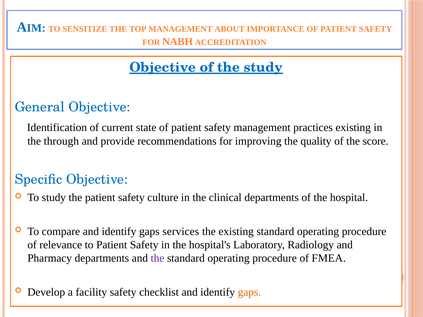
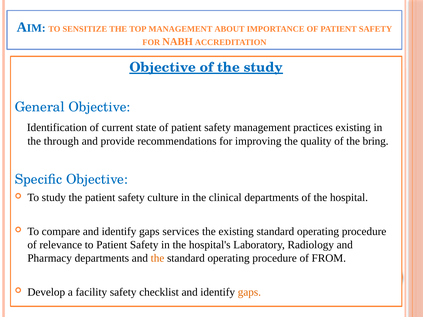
score: score -> bring
the at (157, 258) colour: purple -> orange
FMEA: FMEA -> FROM
